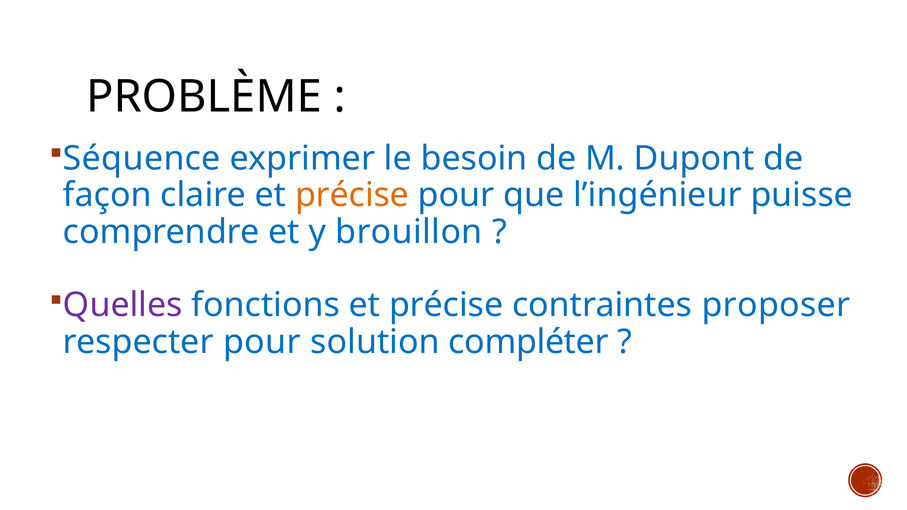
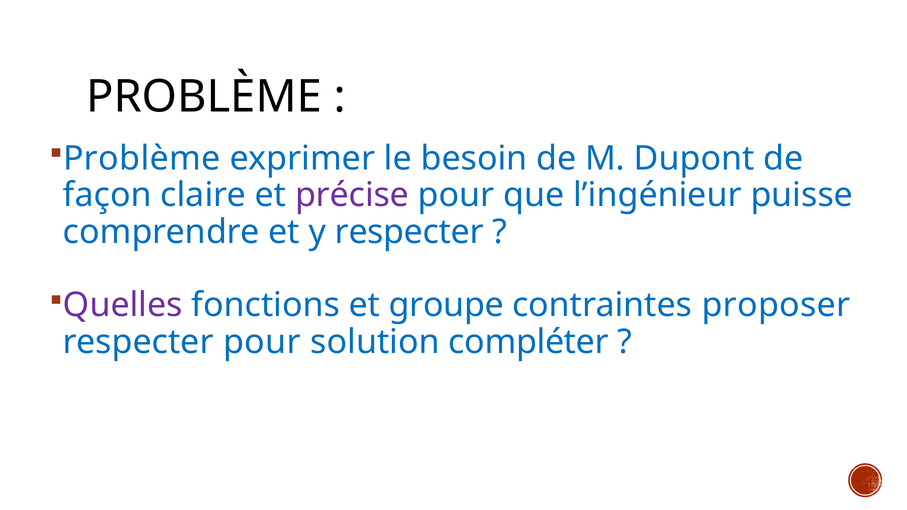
Séquence at (142, 158): Séquence -> Problème
précise at (352, 195) colour: orange -> purple
y brouillon: brouillon -> respecter
fonctions et précise: précise -> groupe
